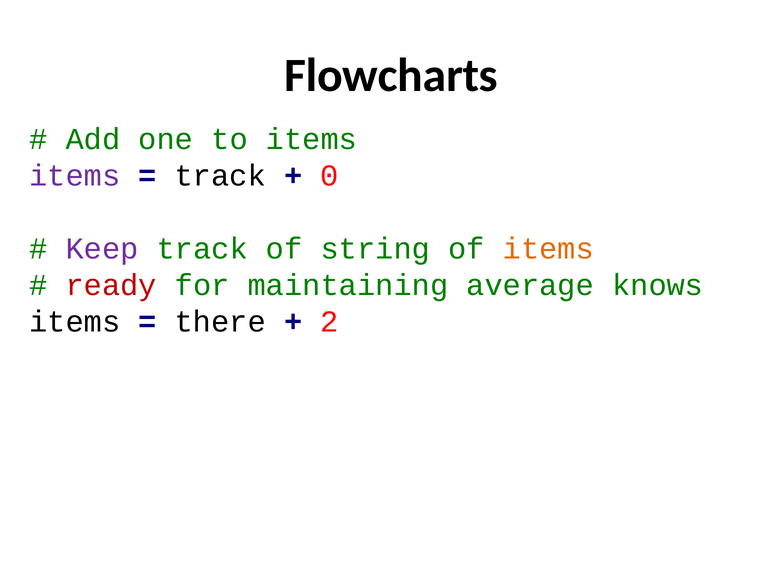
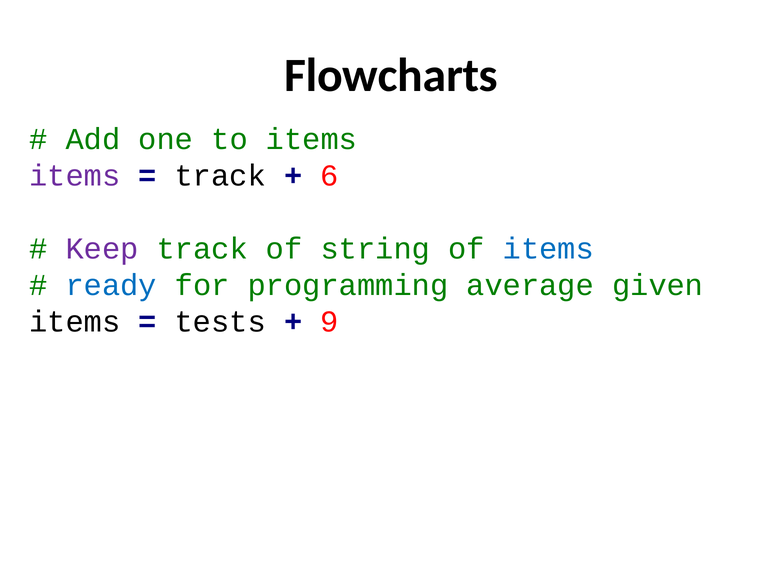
0: 0 -> 6
items at (548, 249) colour: orange -> blue
ready colour: red -> blue
maintaining: maintaining -> programming
knows: knows -> given
there: there -> tests
2: 2 -> 9
